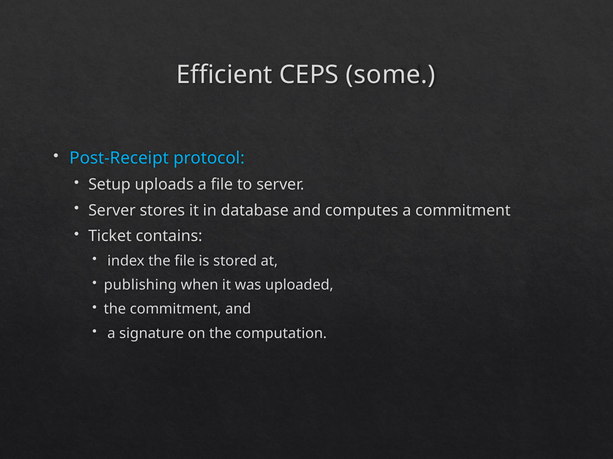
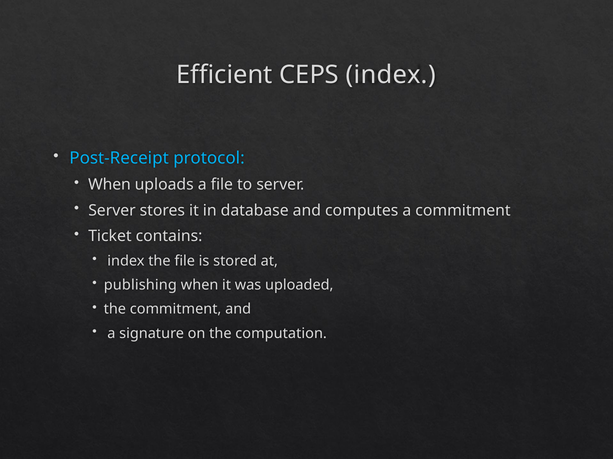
CEPS some: some -> index
Setup at (109, 185): Setup -> When
